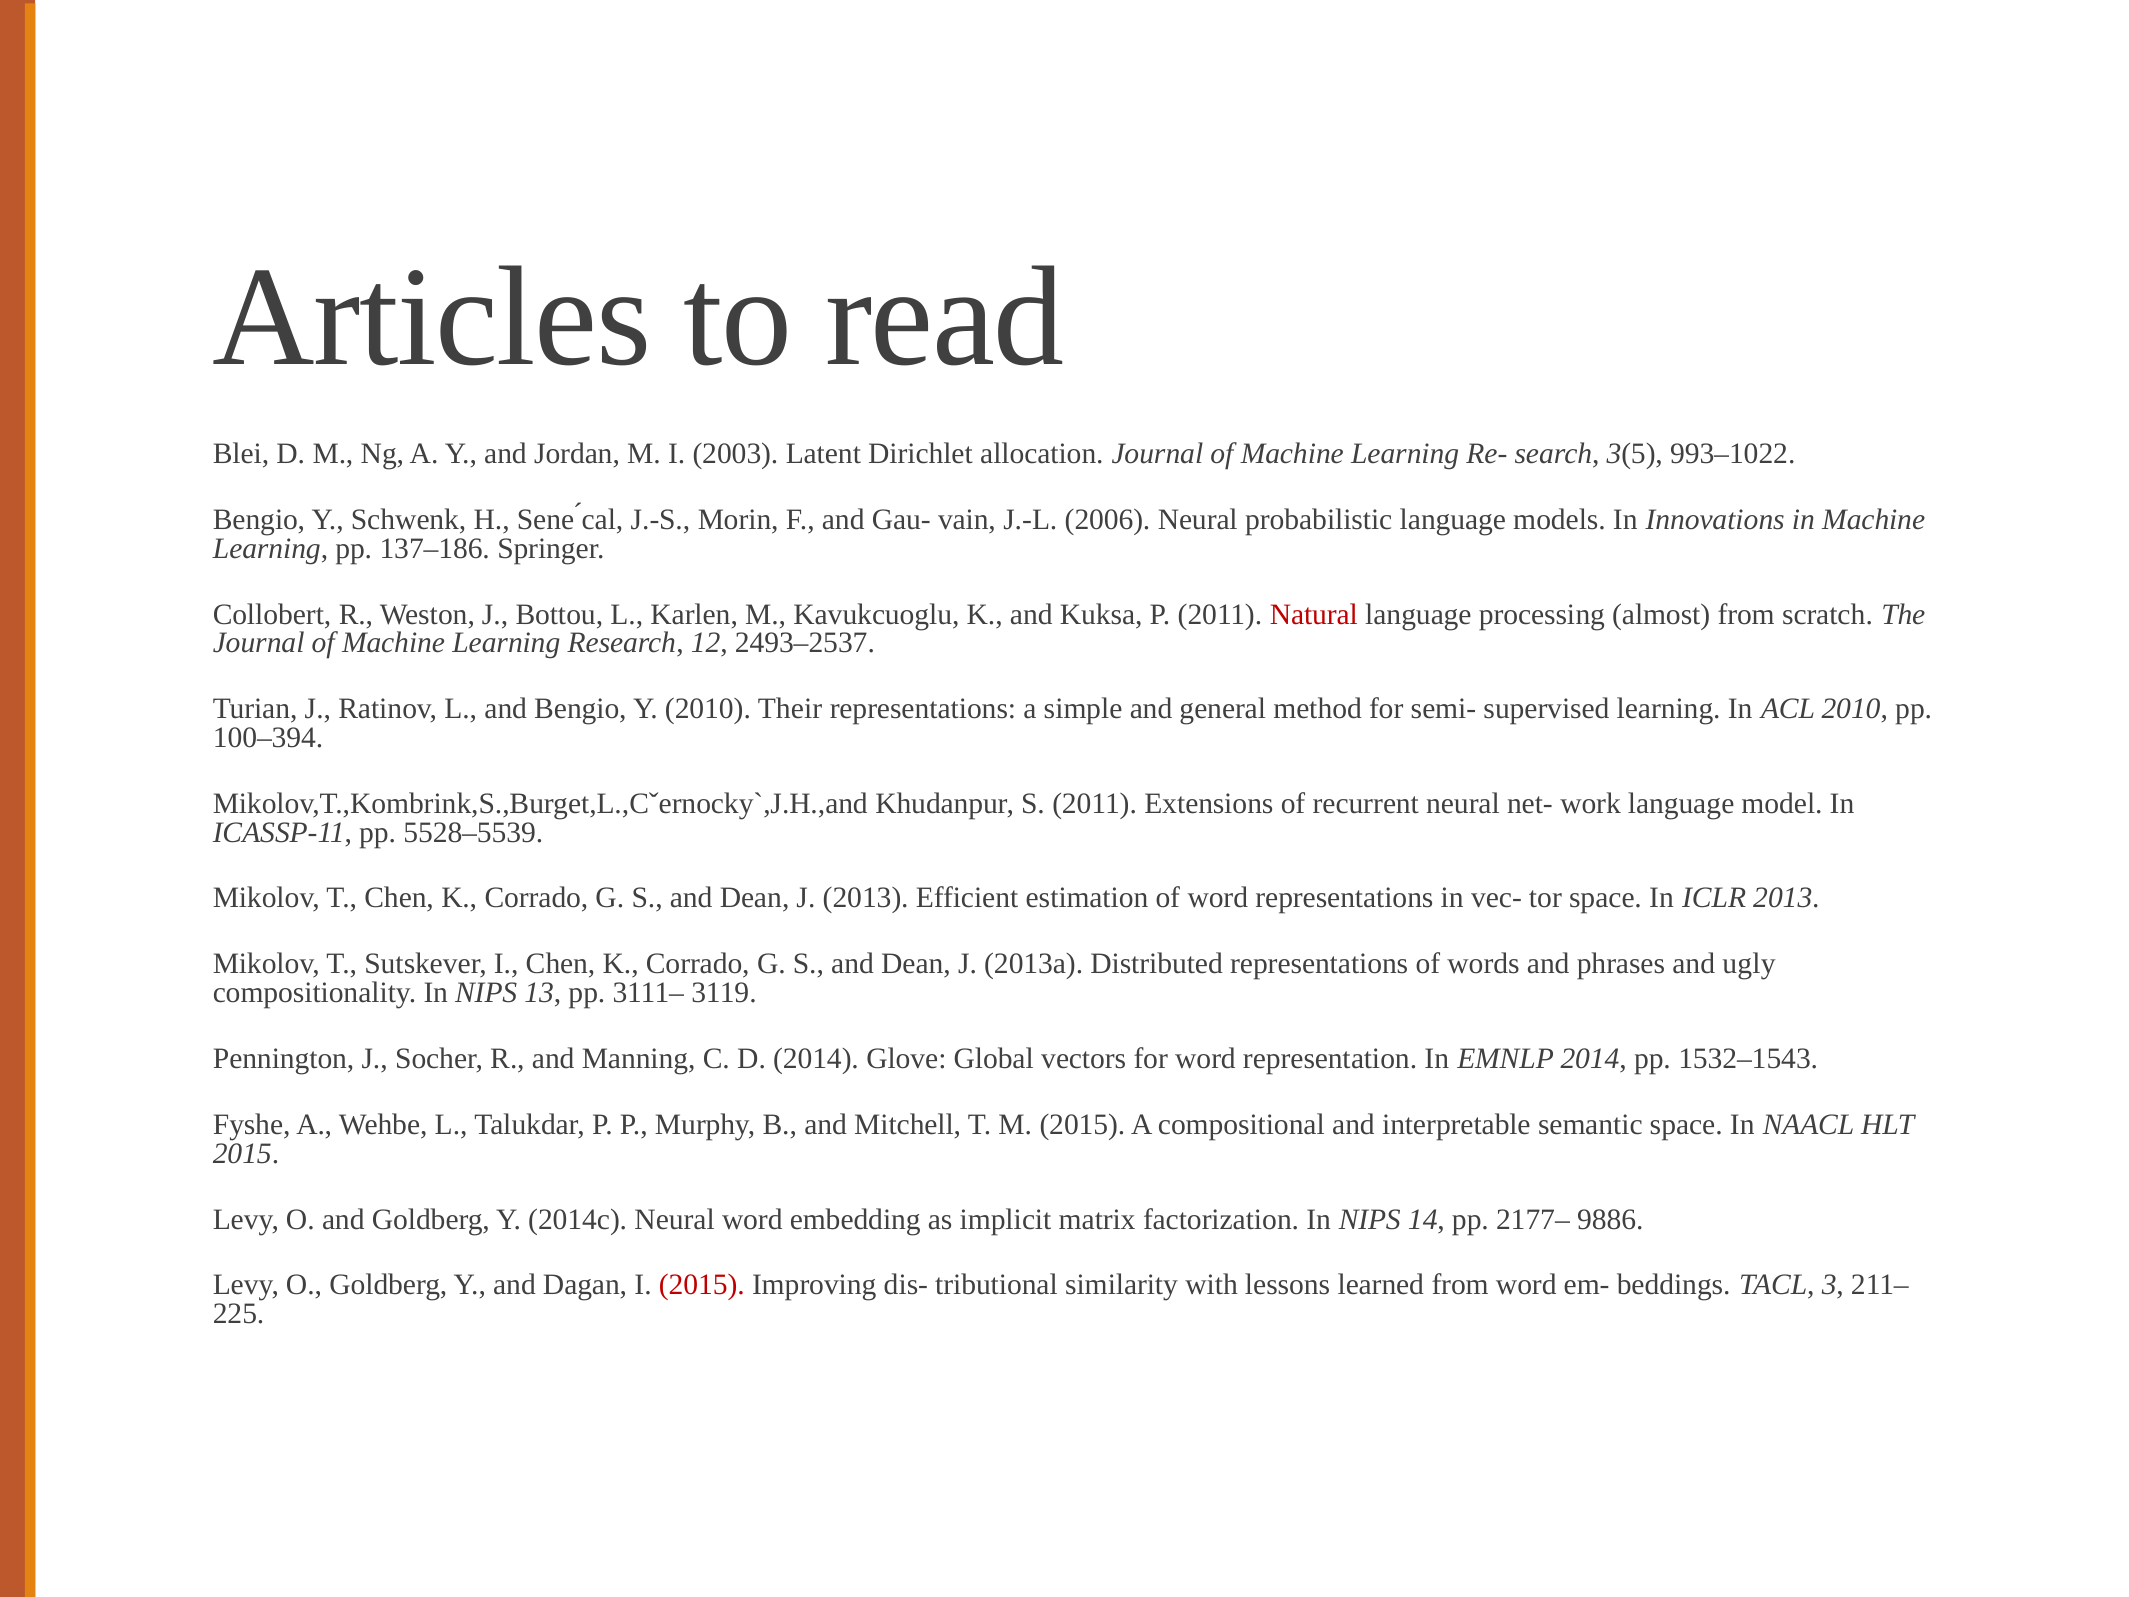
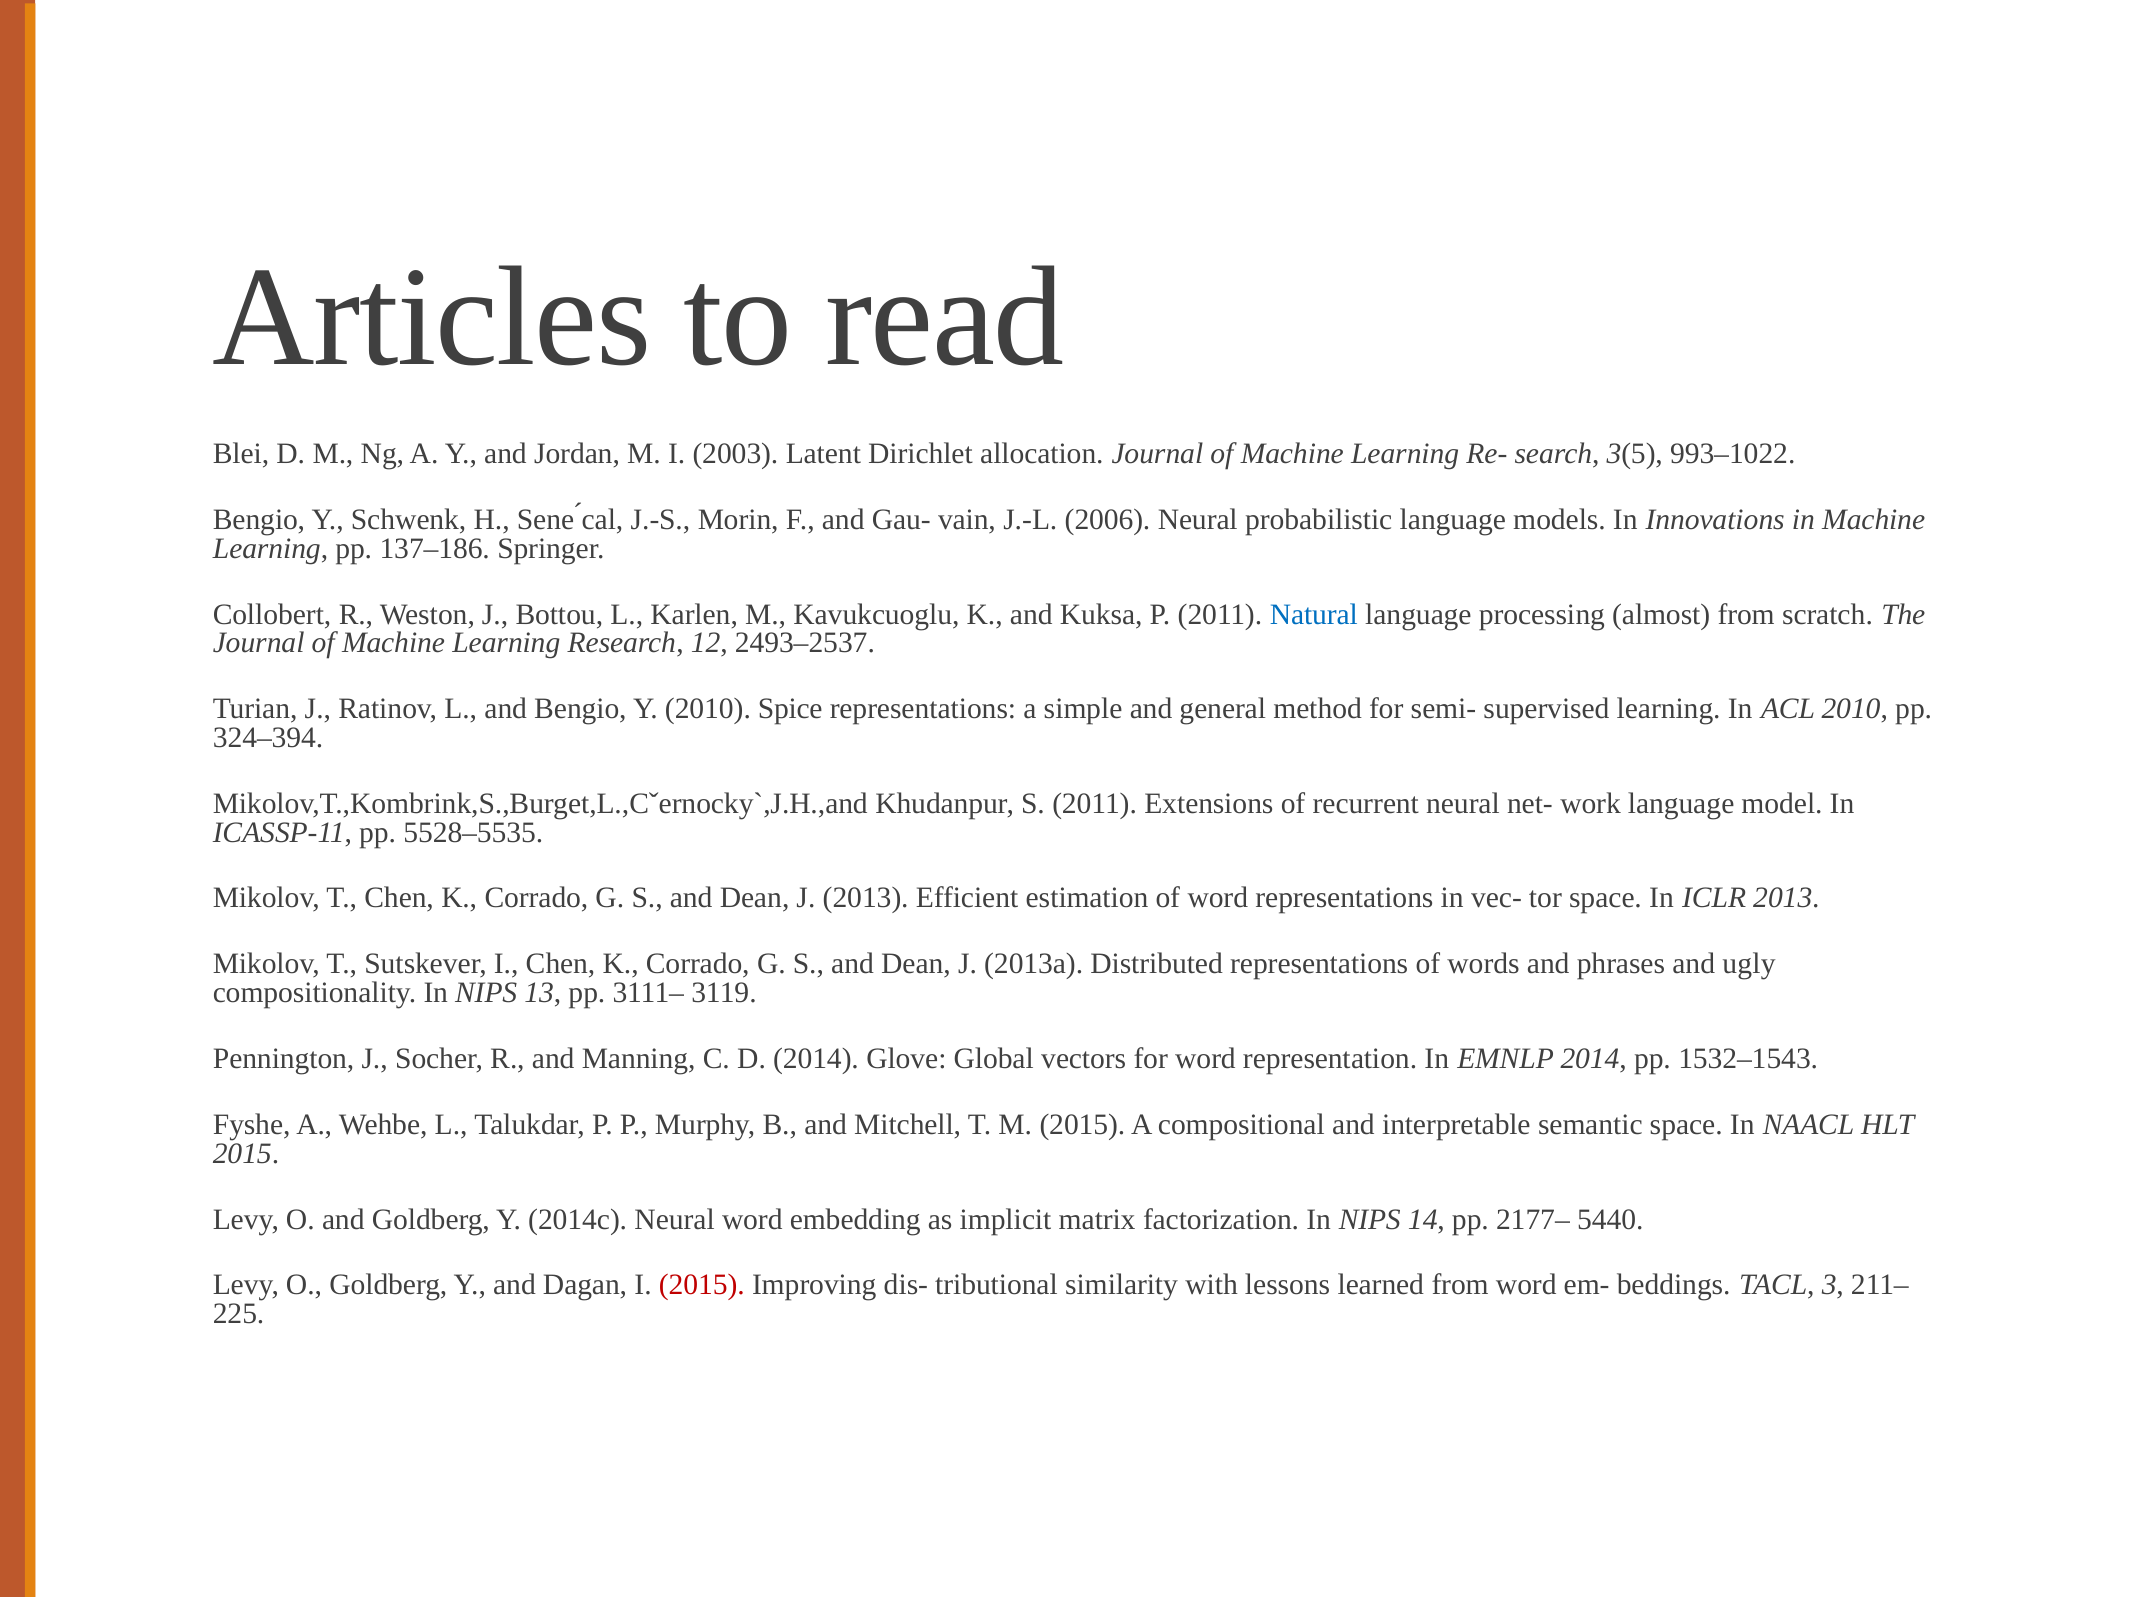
Natural colour: red -> blue
Their: Their -> Spice
100–394: 100–394 -> 324–394
5528–5539: 5528–5539 -> 5528–5535
9886: 9886 -> 5440
